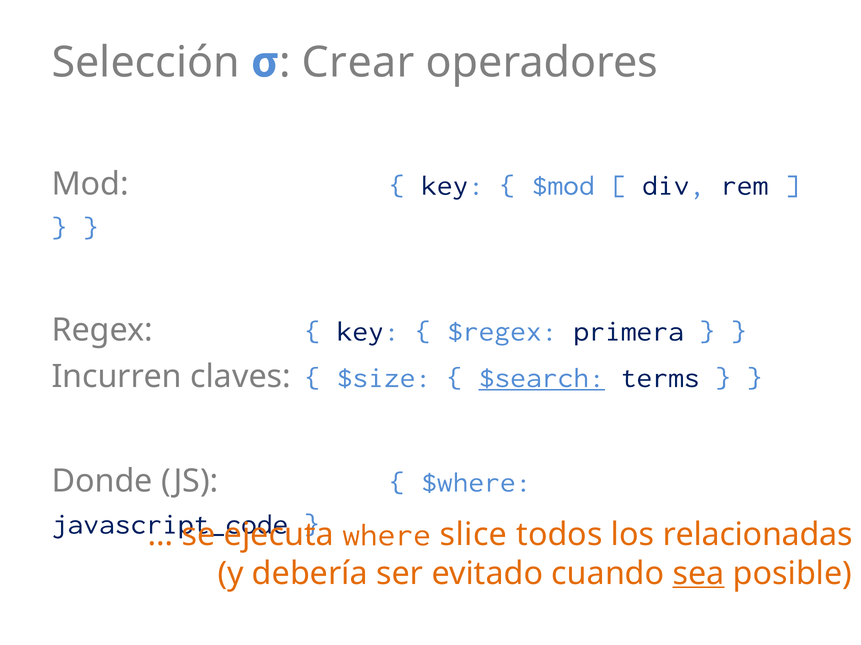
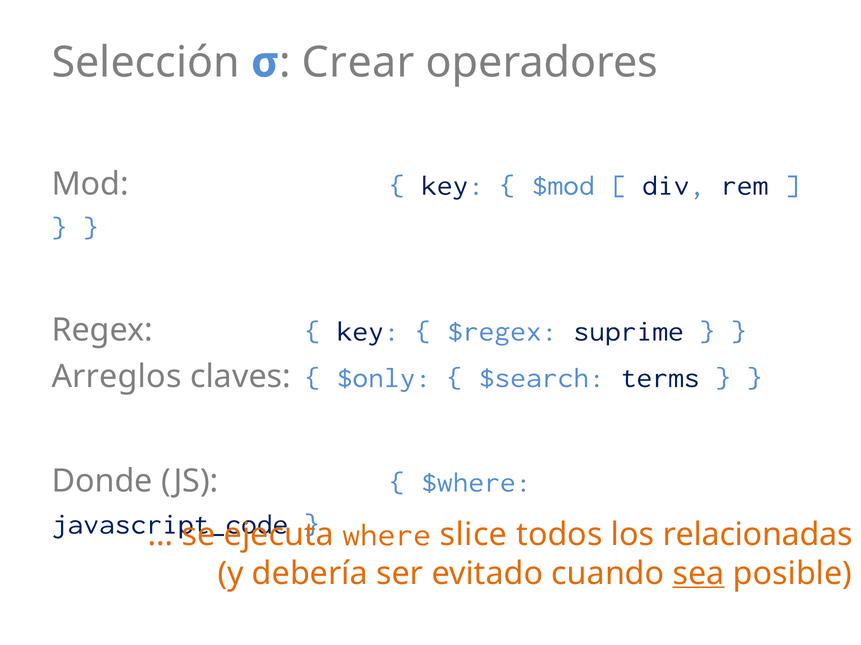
primera: primera -> suprime
Incurren: Incurren -> Arreglos
$size: $size -> $only
$search underline: present -> none
